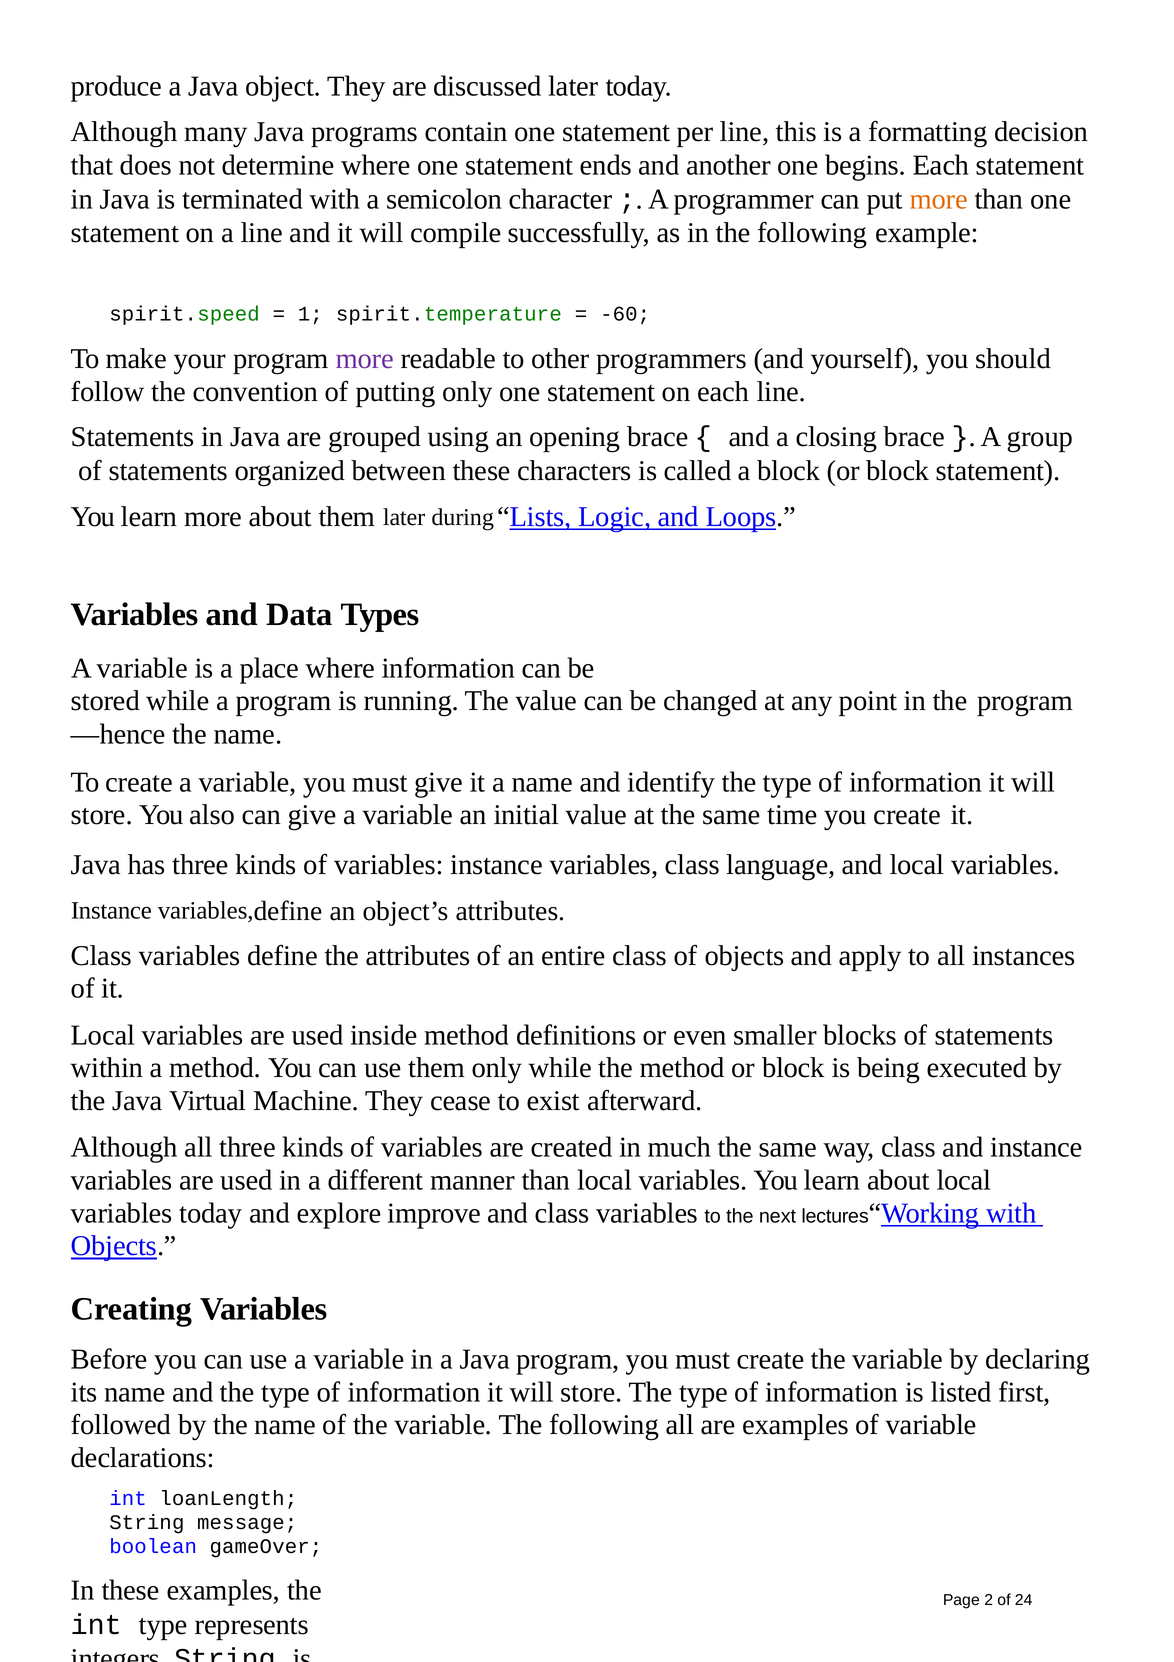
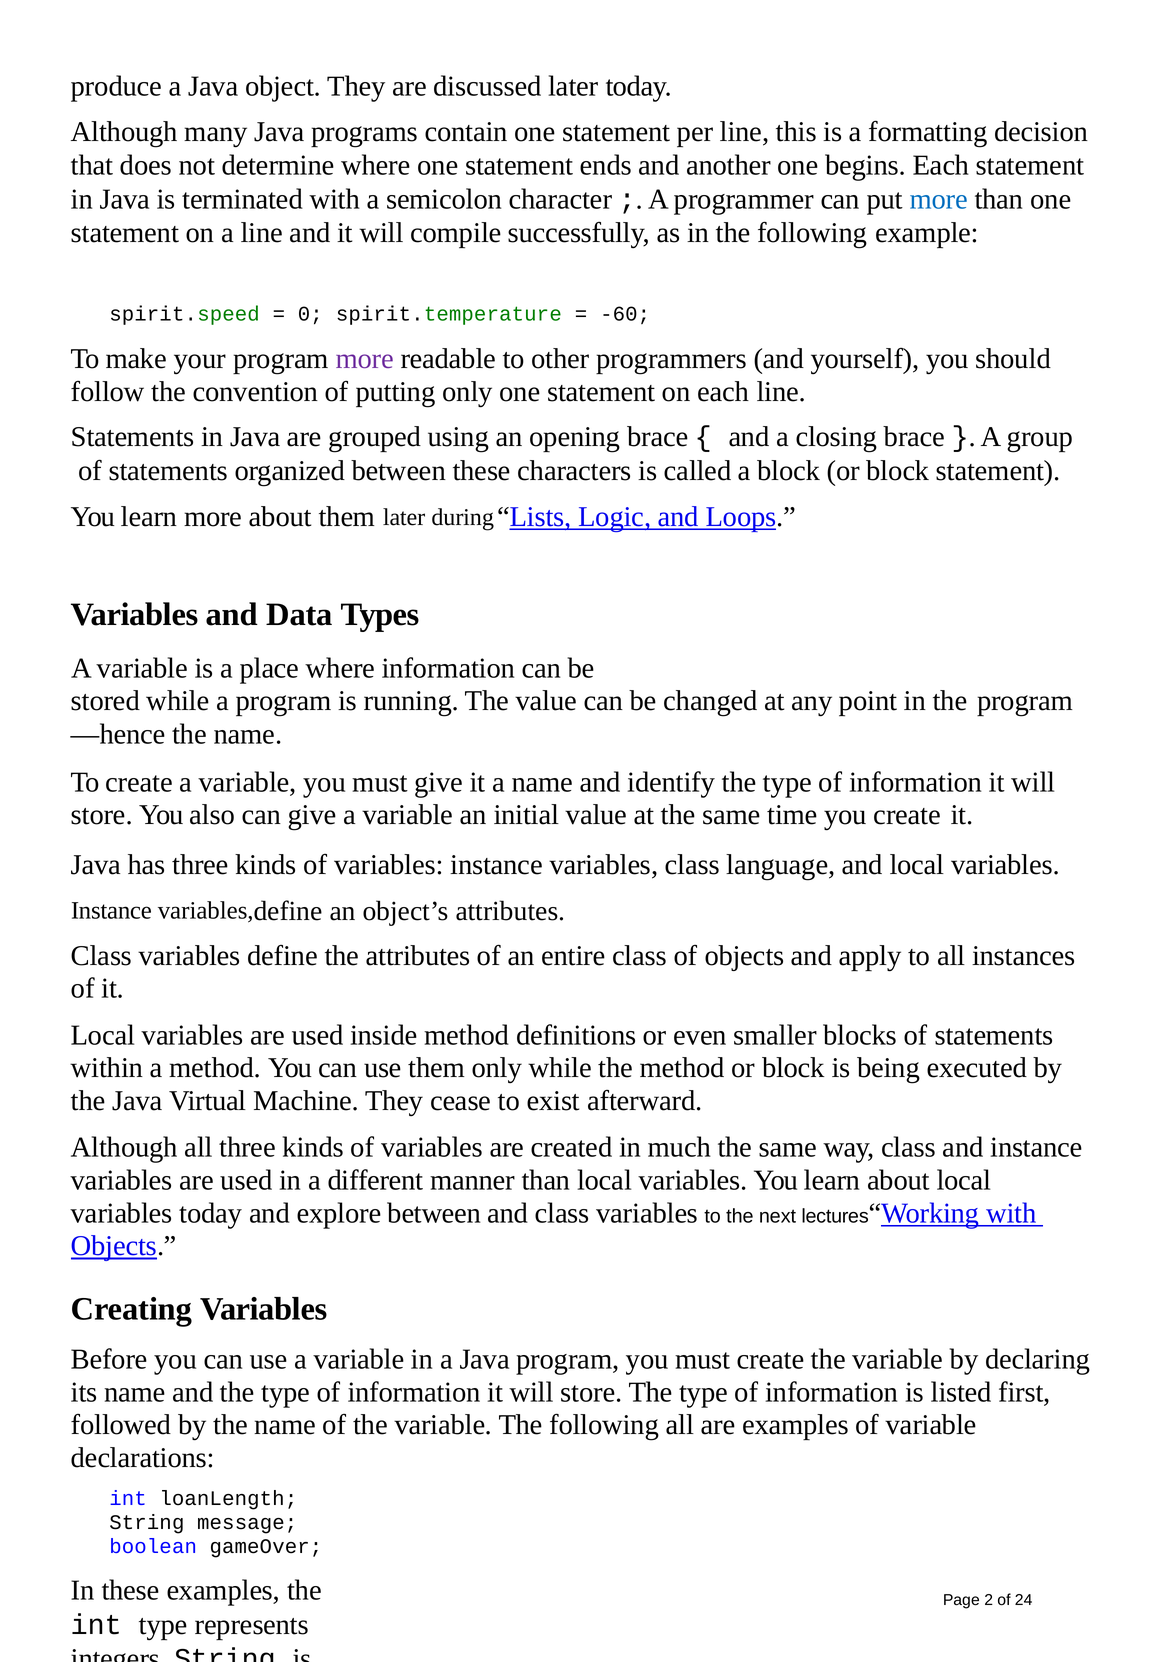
more at (939, 199) colour: orange -> blue
1: 1 -> 0
explore improve: improve -> between
